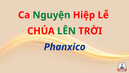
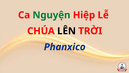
LÊN colour: green -> black
